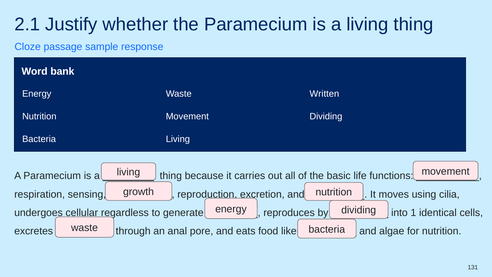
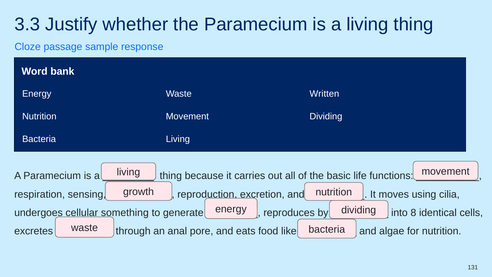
2.1: 2.1 -> 3.3
regardless: regardless -> something
1: 1 -> 8
